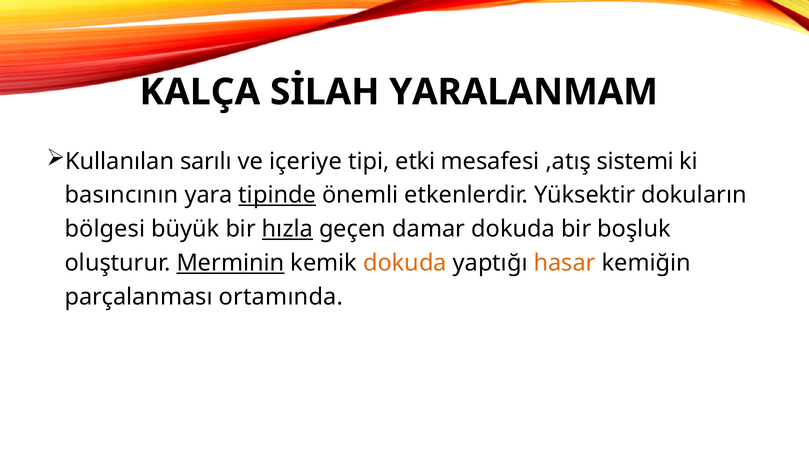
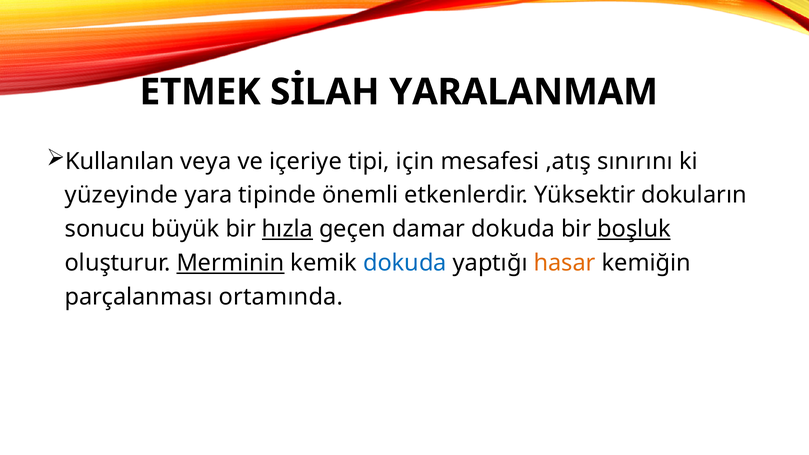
KALÇA: KALÇA -> ETMEK
sarılı: sarılı -> veya
etki: etki -> için
sistemi: sistemi -> sınırını
basıncının: basıncının -> yüzeyinde
tipinde underline: present -> none
bölgesi: bölgesi -> sonucu
boşluk underline: none -> present
dokuda at (405, 263) colour: orange -> blue
